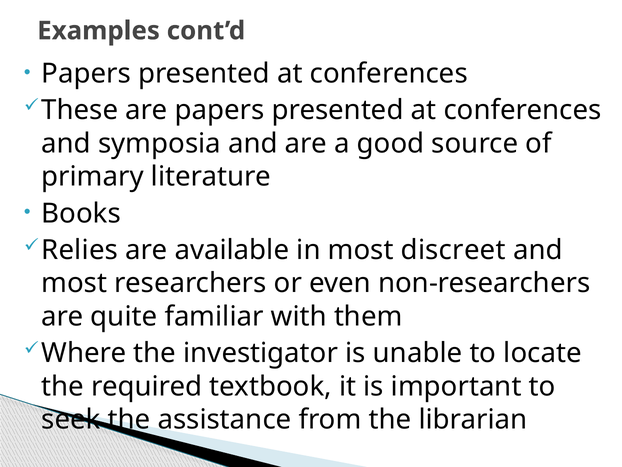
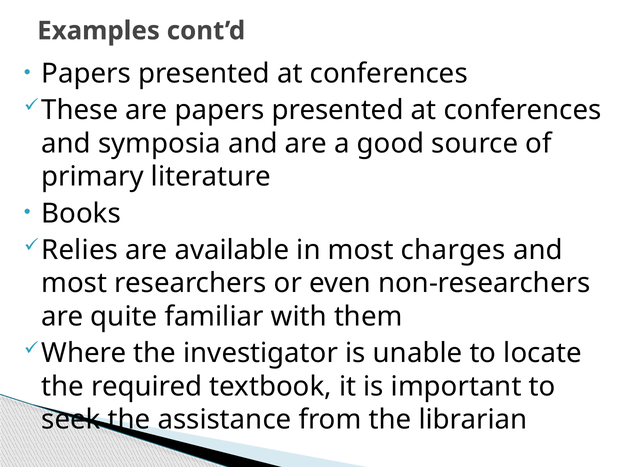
discreet: discreet -> charges
